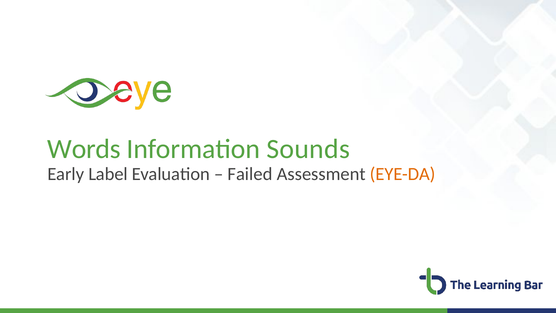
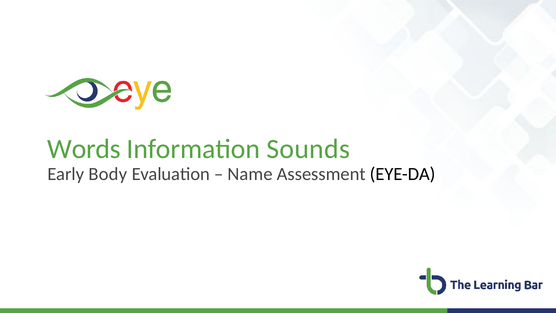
Label: Label -> Body
Failed: Failed -> Name
EYE-DA colour: orange -> black
